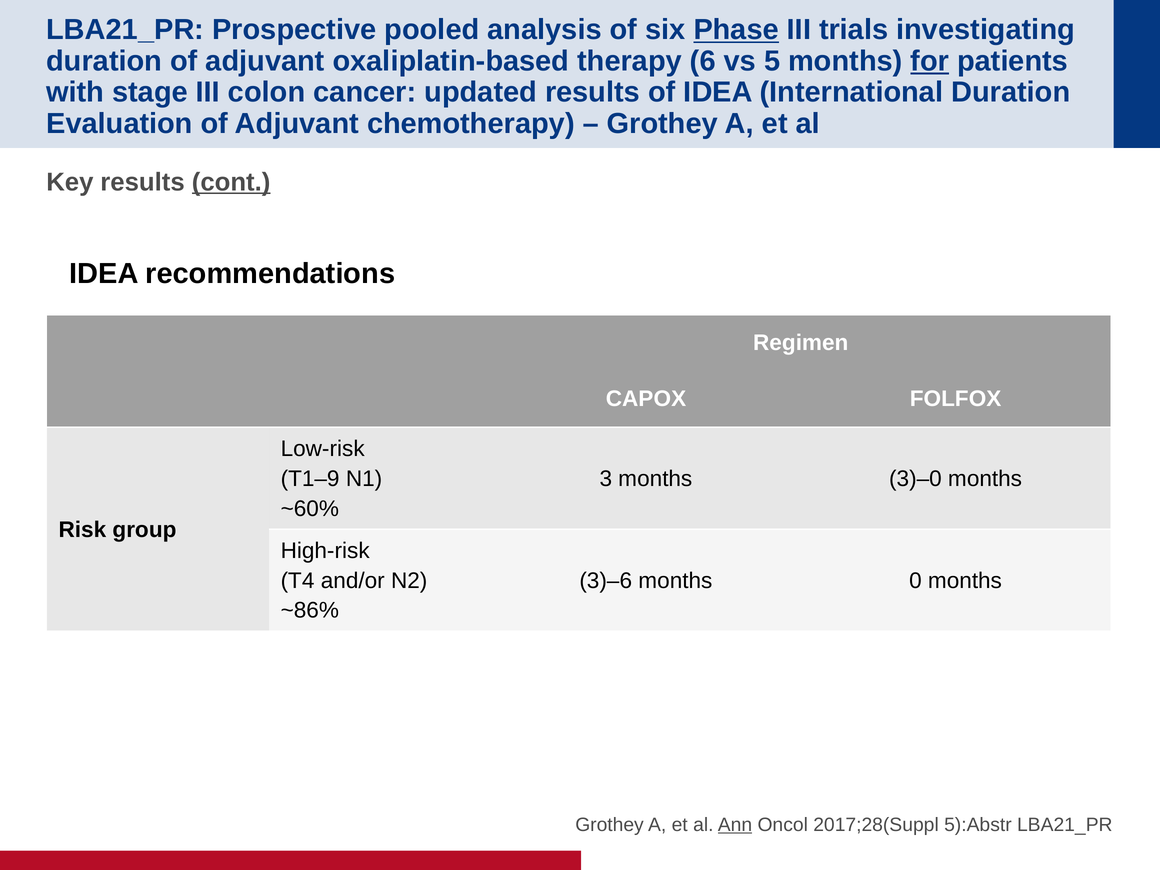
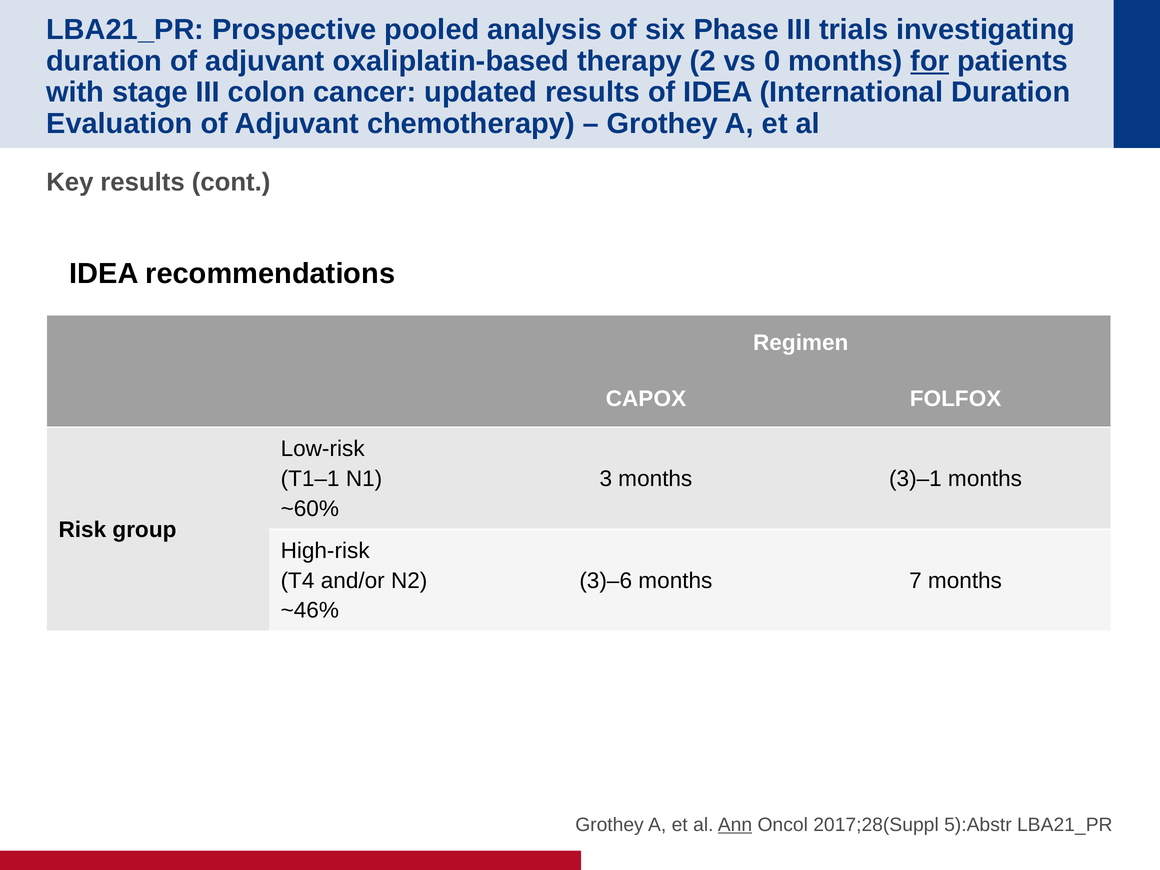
Phase underline: present -> none
6: 6 -> 2
5: 5 -> 0
cont underline: present -> none
T1–9: T1–9 -> T1–1
3)–0: 3)–0 -> 3)–1
0: 0 -> 7
~86%: ~86% -> ~46%
